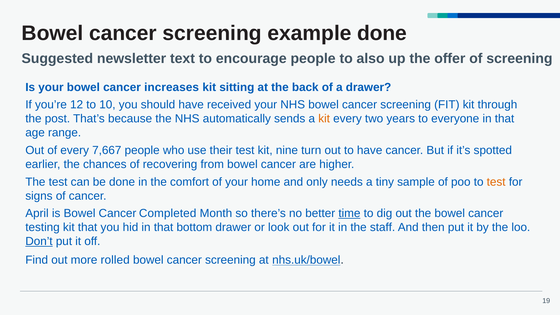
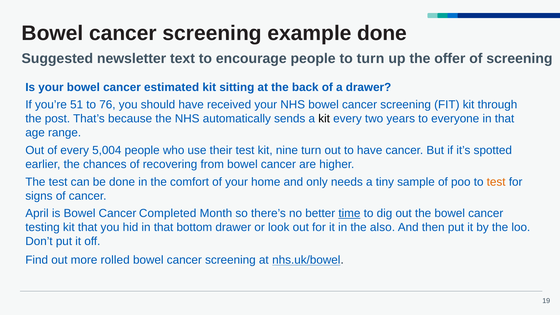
to also: also -> turn
increases: increases -> estimated
12: 12 -> 51
10: 10 -> 76
kit at (324, 119) colour: orange -> black
7,667: 7,667 -> 5,004
staff: staff -> also
Don’t underline: present -> none
